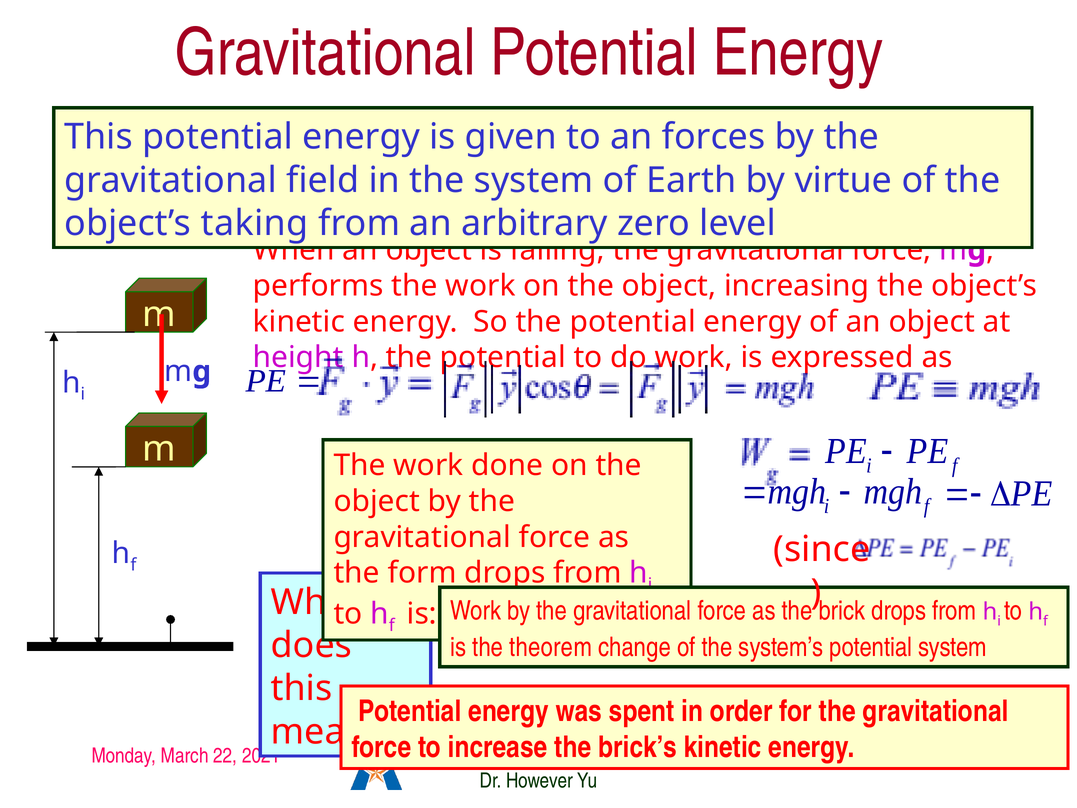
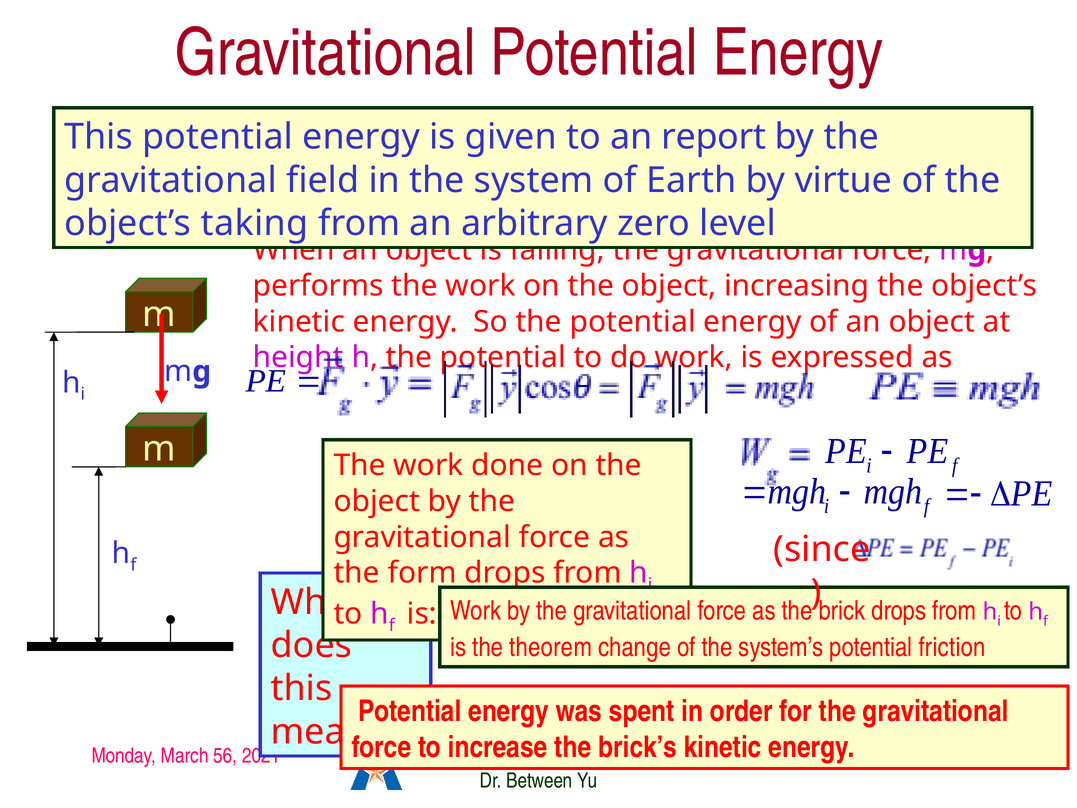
forces: forces -> report
potential system: system -> friction
22: 22 -> 56
However: However -> Between
